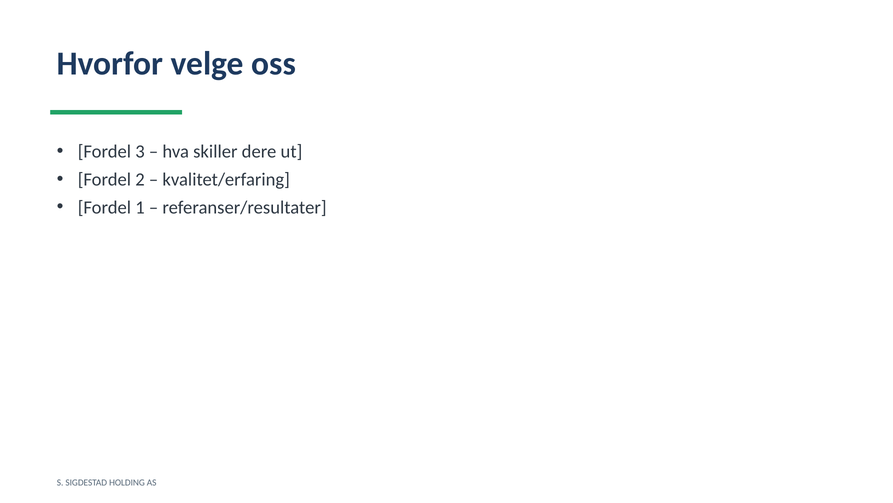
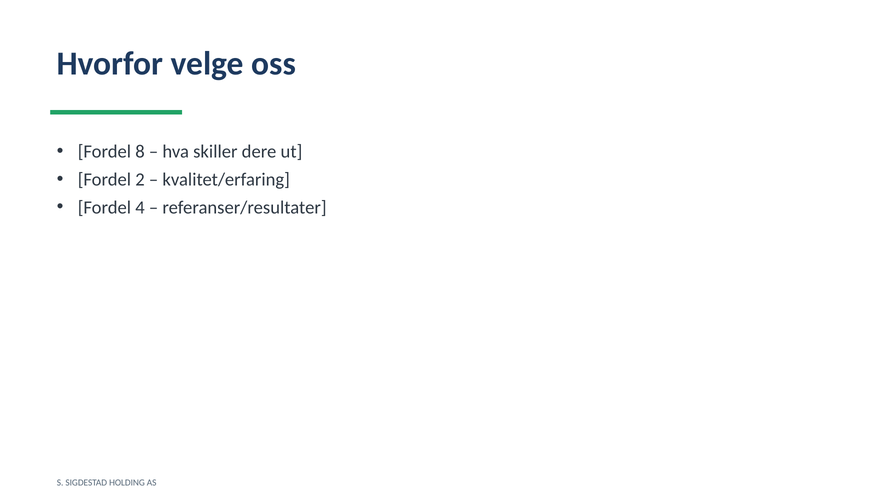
3: 3 -> 8
1: 1 -> 4
